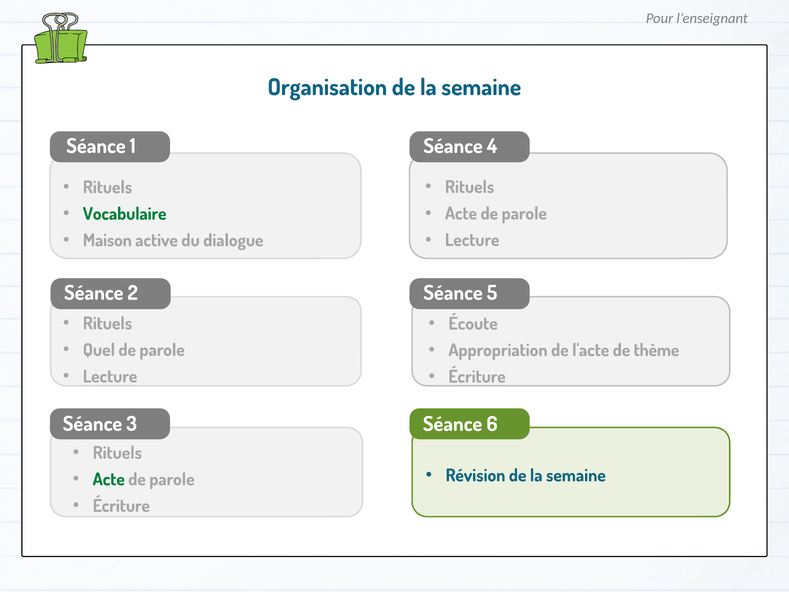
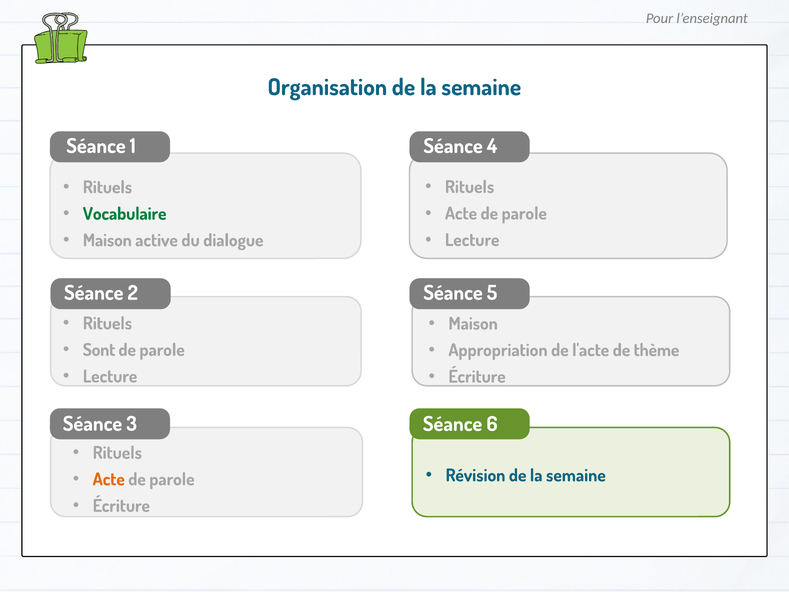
Écoute at (473, 324): Écoute -> Maison
Quel: Quel -> Sont
Acte at (109, 479) colour: green -> orange
